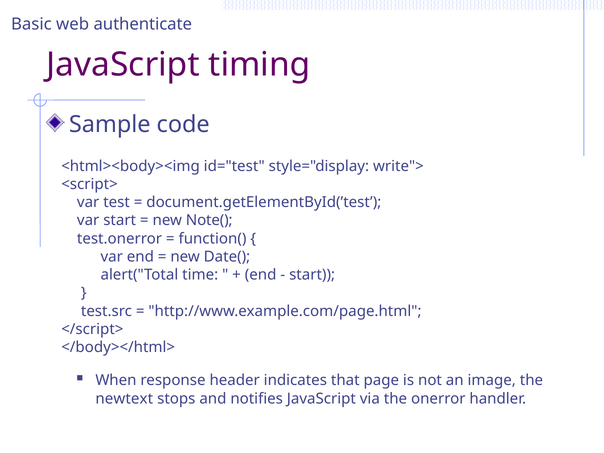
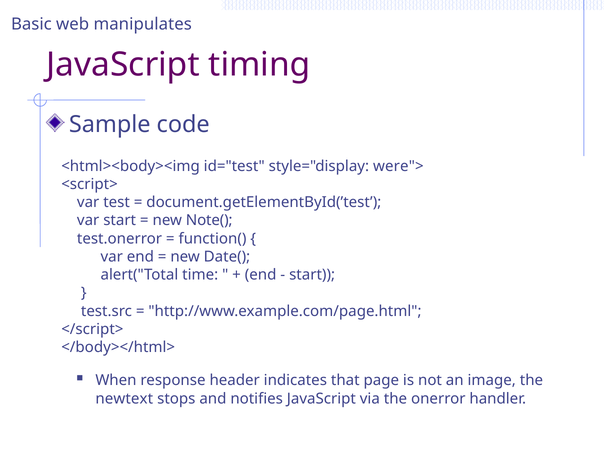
authenticate: authenticate -> manipulates
write">: write"> -> were">
